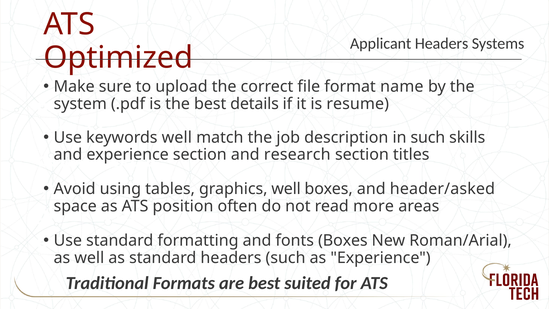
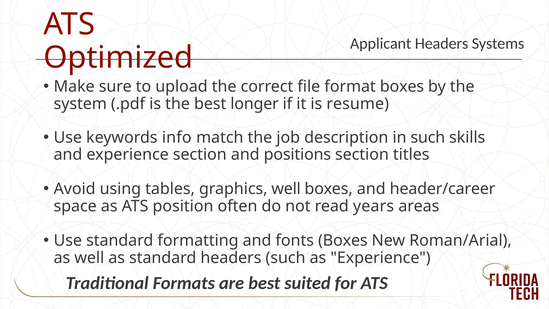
format name: name -> boxes
best details: details -> longer
well at (177, 137): well -> info
research: research -> positions
header/asked: header/asked -> header/career
more: more -> years
